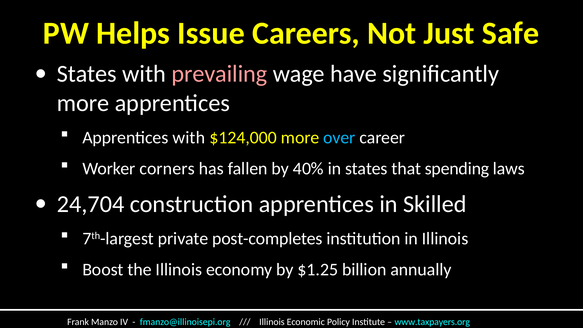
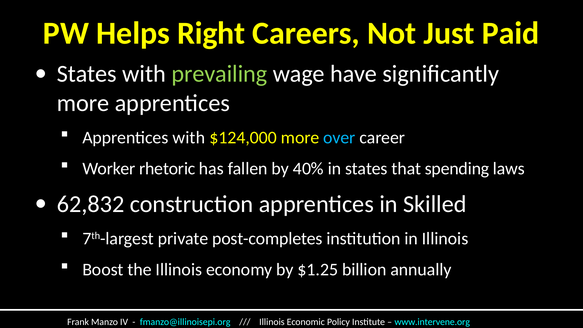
Issue: Issue -> Right
Safe: Safe -> Paid
prevailing colour: pink -> light green
corners: corners -> rhetoric
24,704: 24,704 -> 62,832
www.taxpayers.org: www.taxpayers.org -> www.intervene.org
